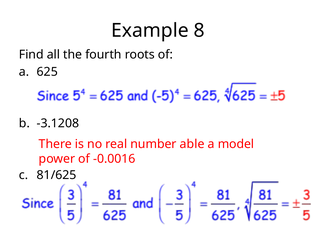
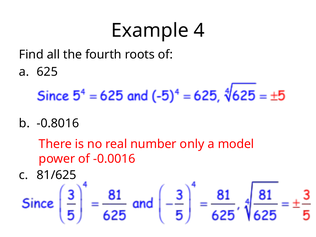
8: 8 -> 4
-3.1208: -3.1208 -> -0.8016
able: able -> only
